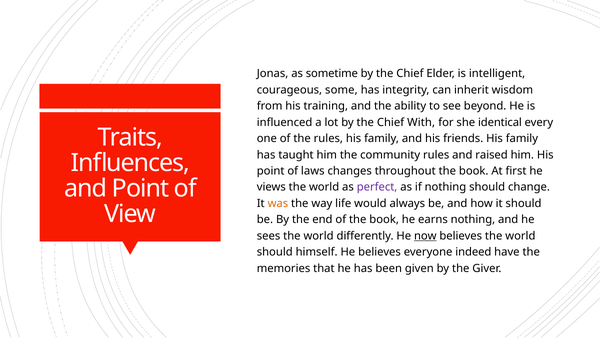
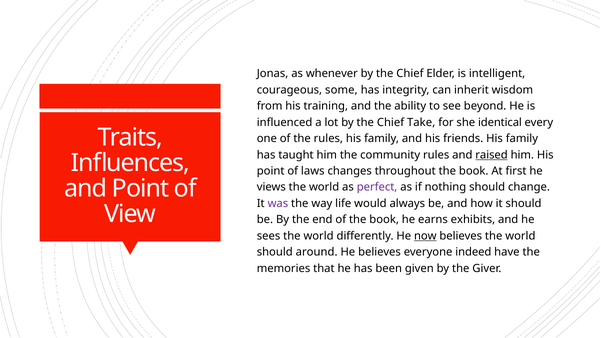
sometime: sometime -> whenever
With: With -> Take
raised underline: none -> present
was colour: orange -> purple
earns nothing: nothing -> exhibits
himself: himself -> around
